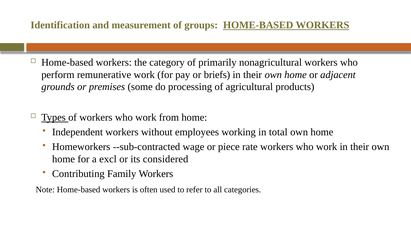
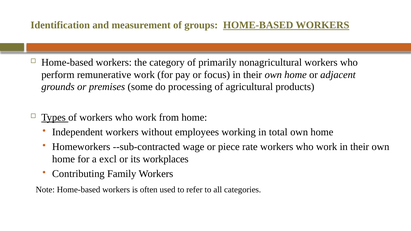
briefs: briefs -> focus
considered: considered -> workplaces
